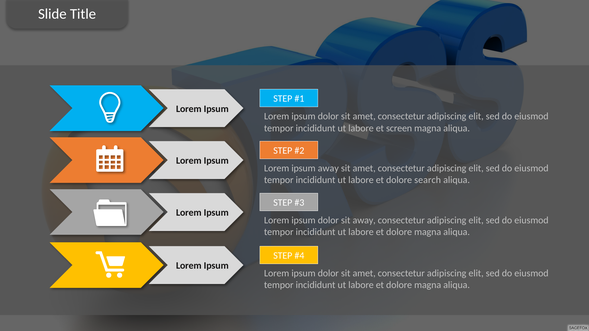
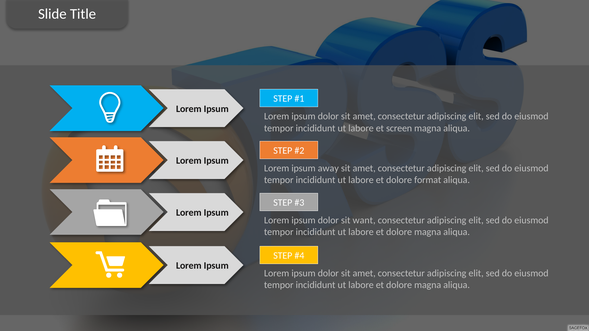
search: search -> format
sit away: away -> want
